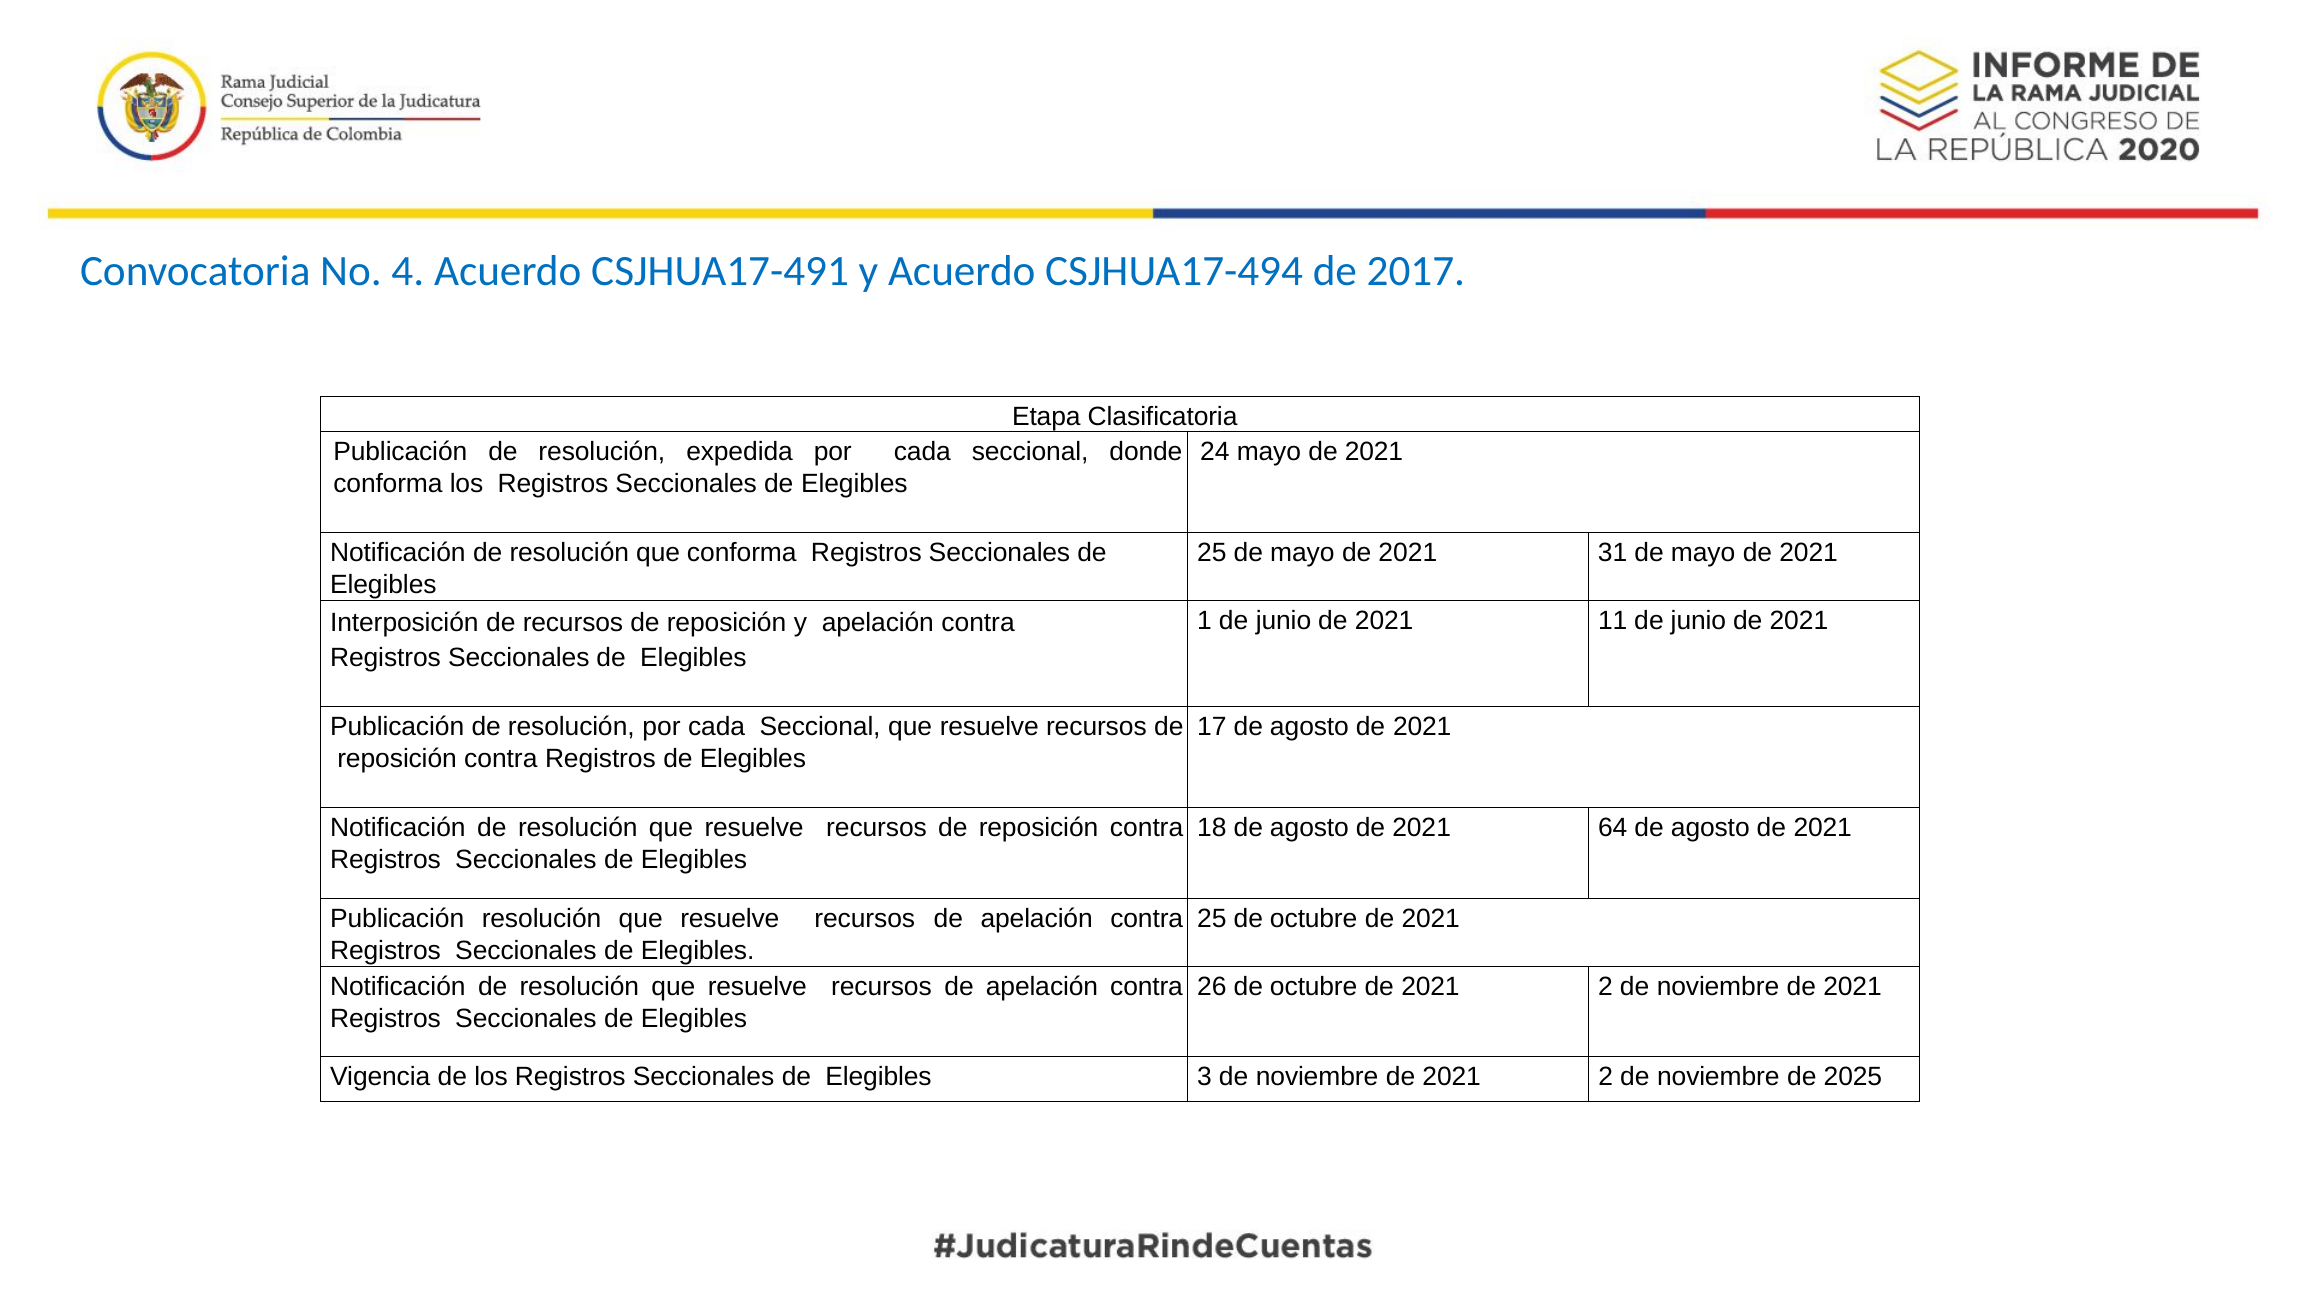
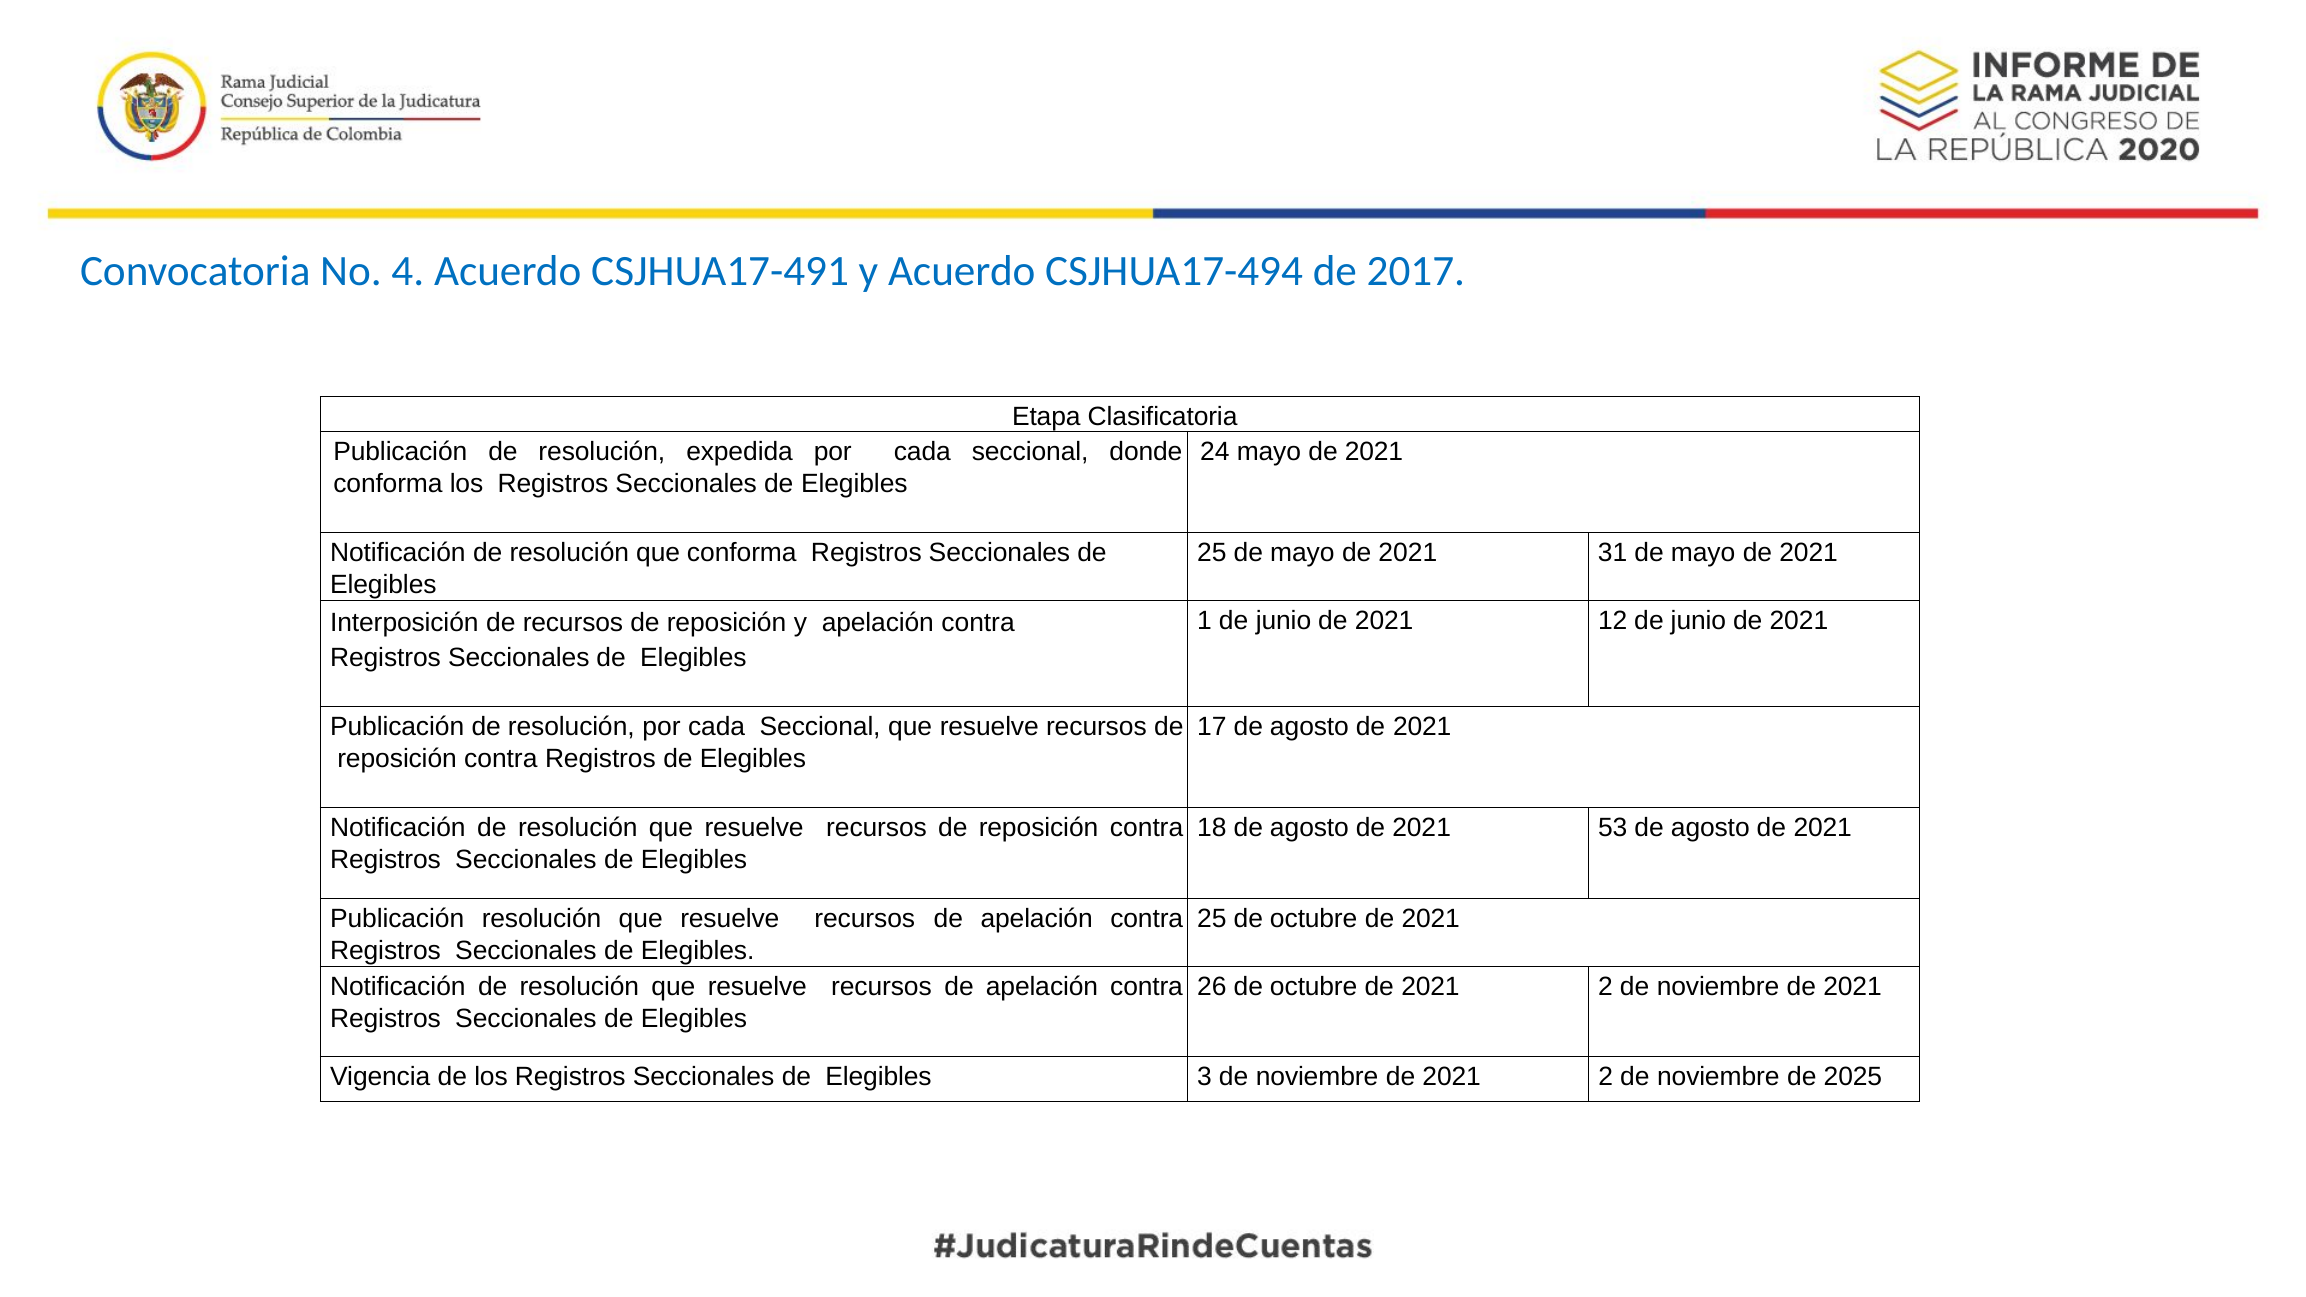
11: 11 -> 12
64: 64 -> 53
